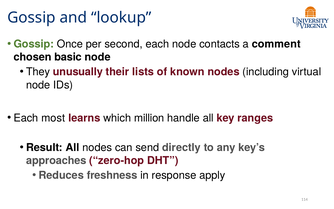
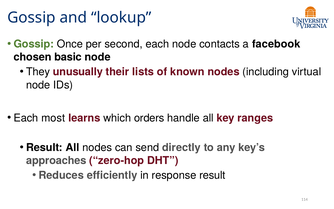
comment: comment -> facebook
million: million -> orders
freshness: freshness -> efficiently
response apply: apply -> result
